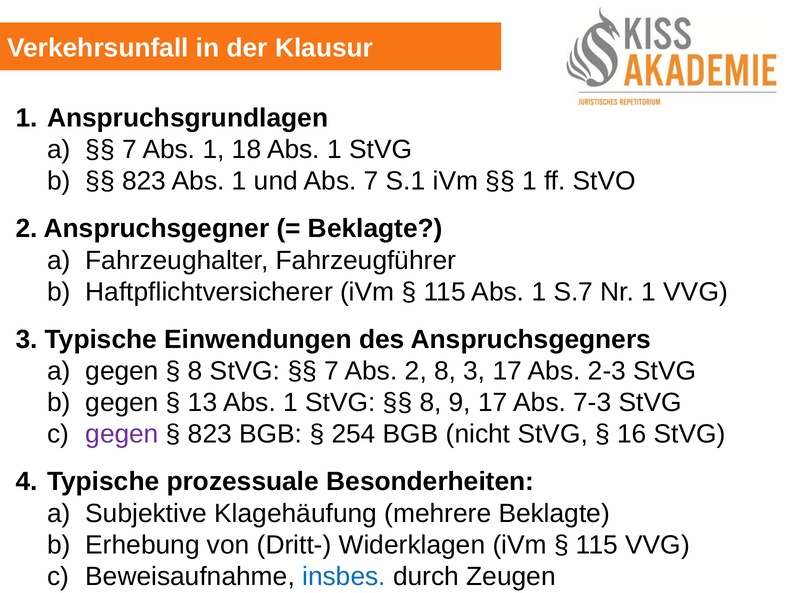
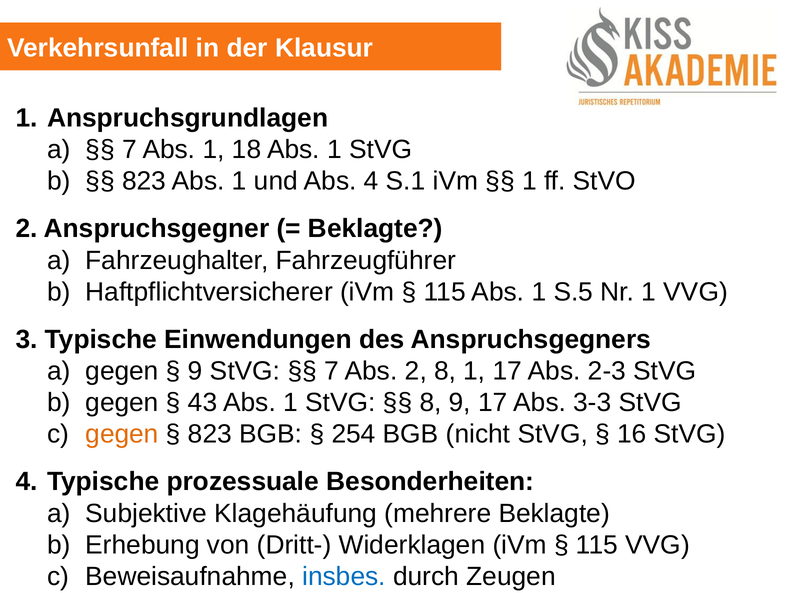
Abs 7: 7 -> 4
S.7: S.7 -> S.5
8 at (195, 371): 8 -> 9
8 3: 3 -> 1
13: 13 -> 43
7-3: 7-3 -> 3-3
gegen at (122, 434) colour: purple -> orange
